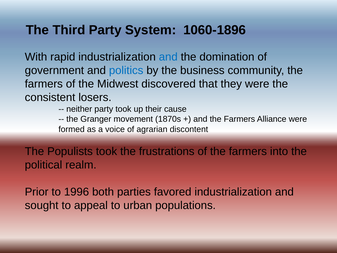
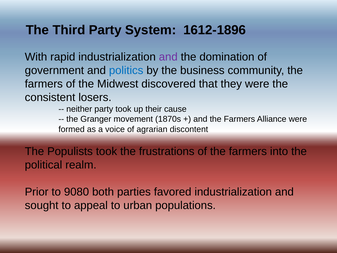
1060-1896: 1060-1896 -> 1612-1896
and at (168, 57) colour: blue -> purple
1996: 1996 -> 9080
